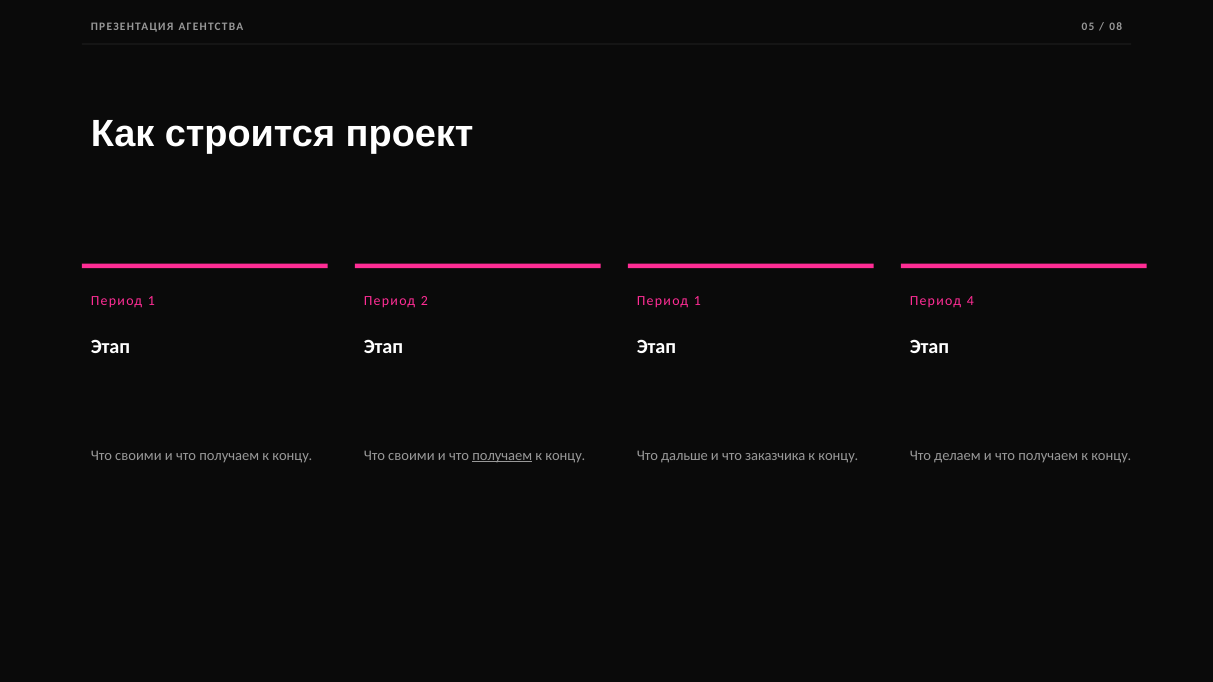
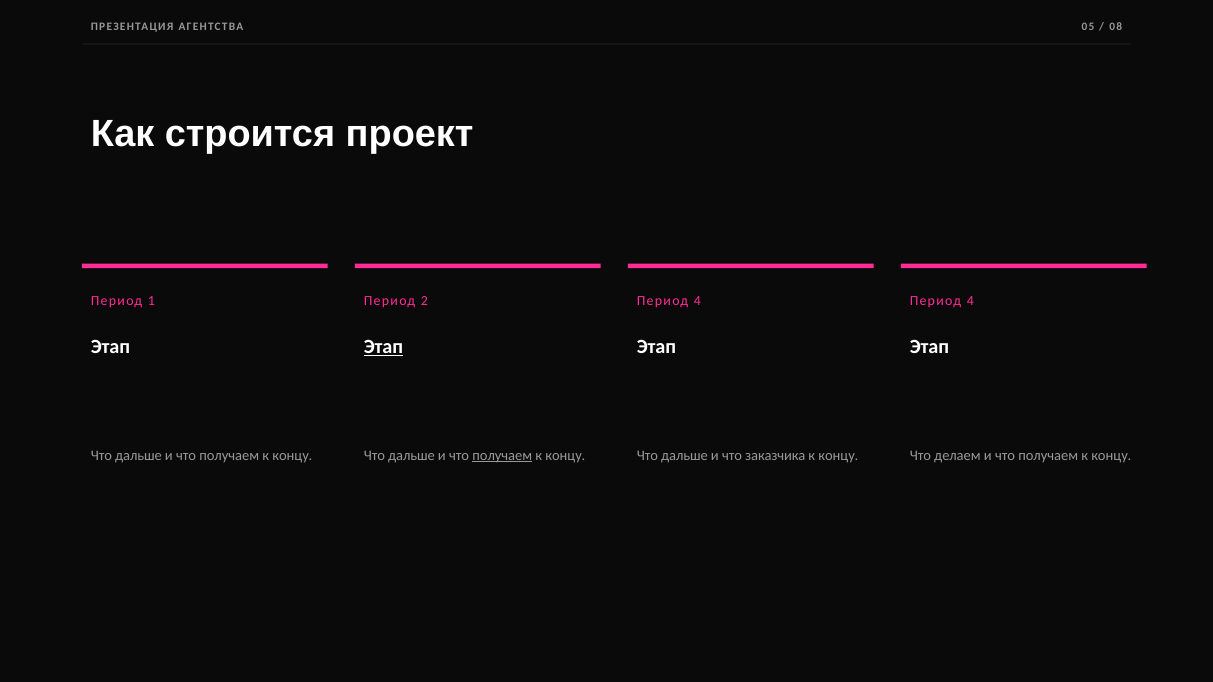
1 at (697, 301): 1 -> 4
Этап at (384, 347) underline: none -> present
своими at (138, 456): своими -> дальше
своими at (411, 456): своими -> дальше
